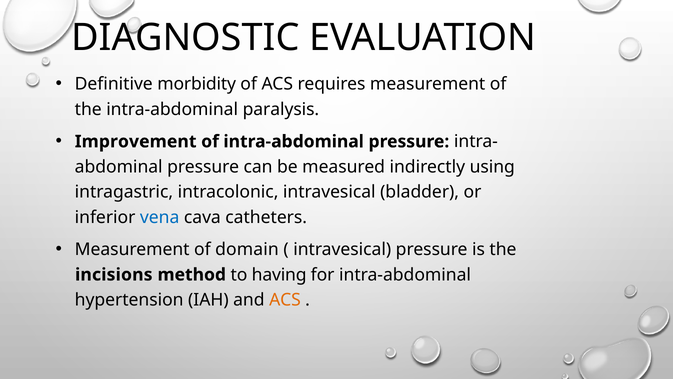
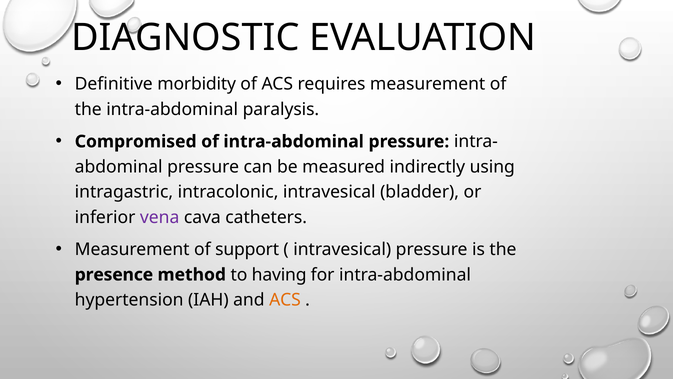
Improvement: Improvement -> Compromised
vena colour: blue -> purple
domain: domain -> support
incisions: incisions -> presence
